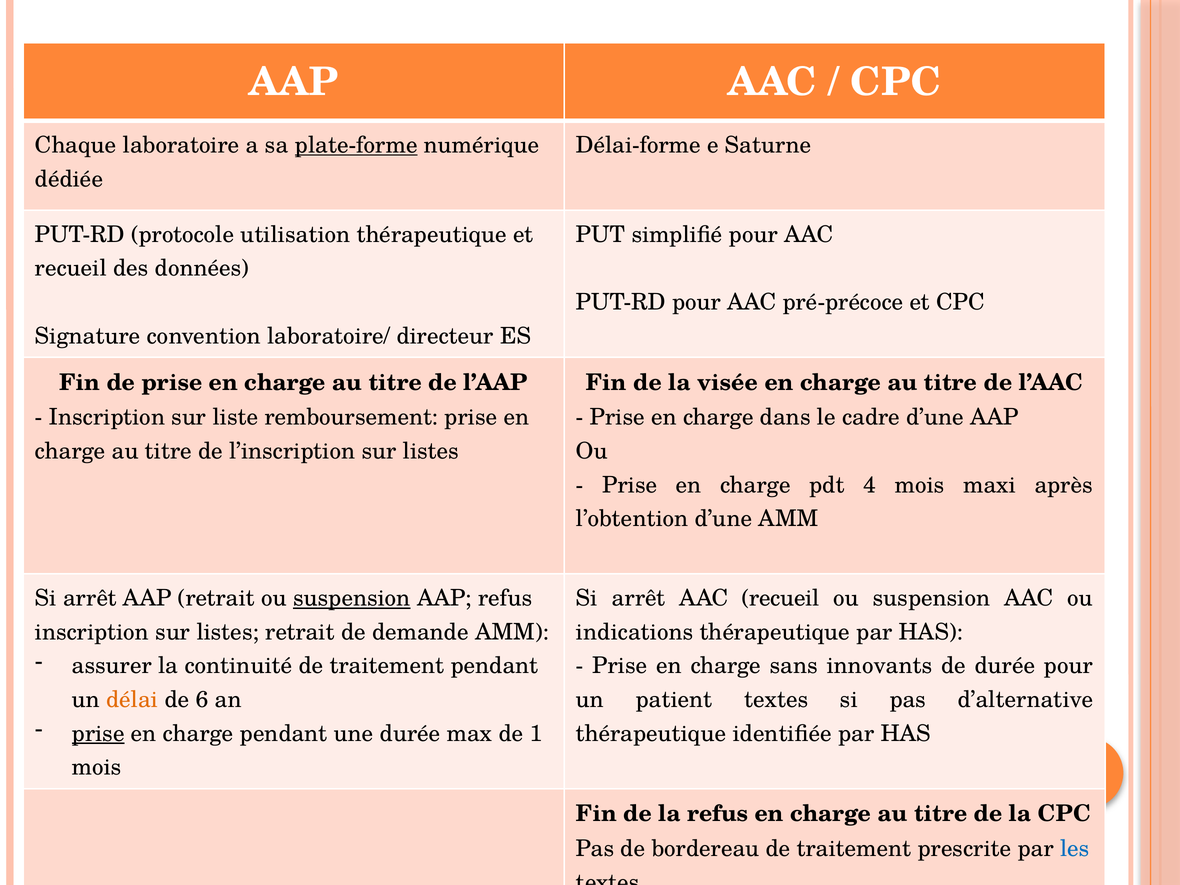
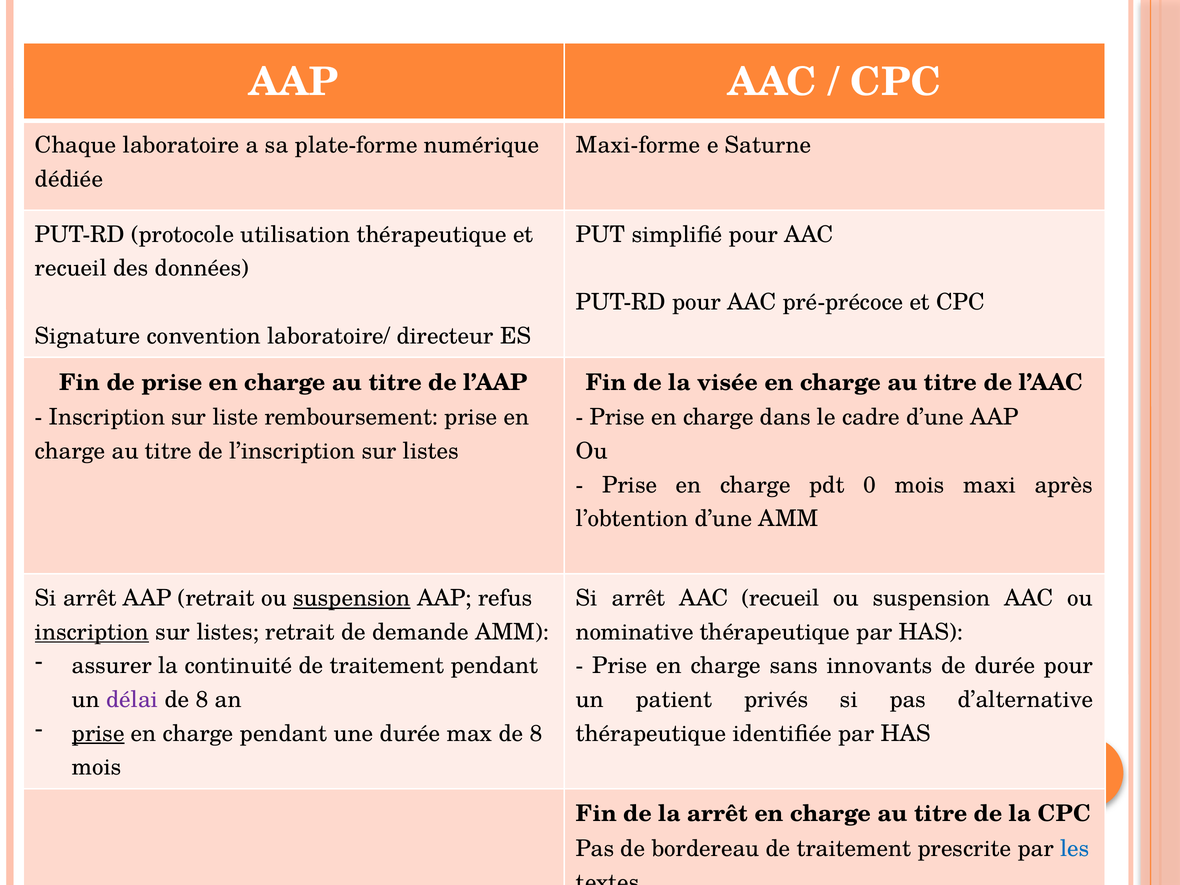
plate-forme underline: present -> none
Délai-forme: Délai-forme -> Maxi-forme
pdt 4: 4 -> 0
inscription at (92, 632) underline: none -> present
indications: indications -> nominative
délai colour: orange -> purple
6 at (202, 700): 6 -> 8
patient textes: textes -> privés
max de 1: 1 -> 8
la refus: refus -> arrêt
